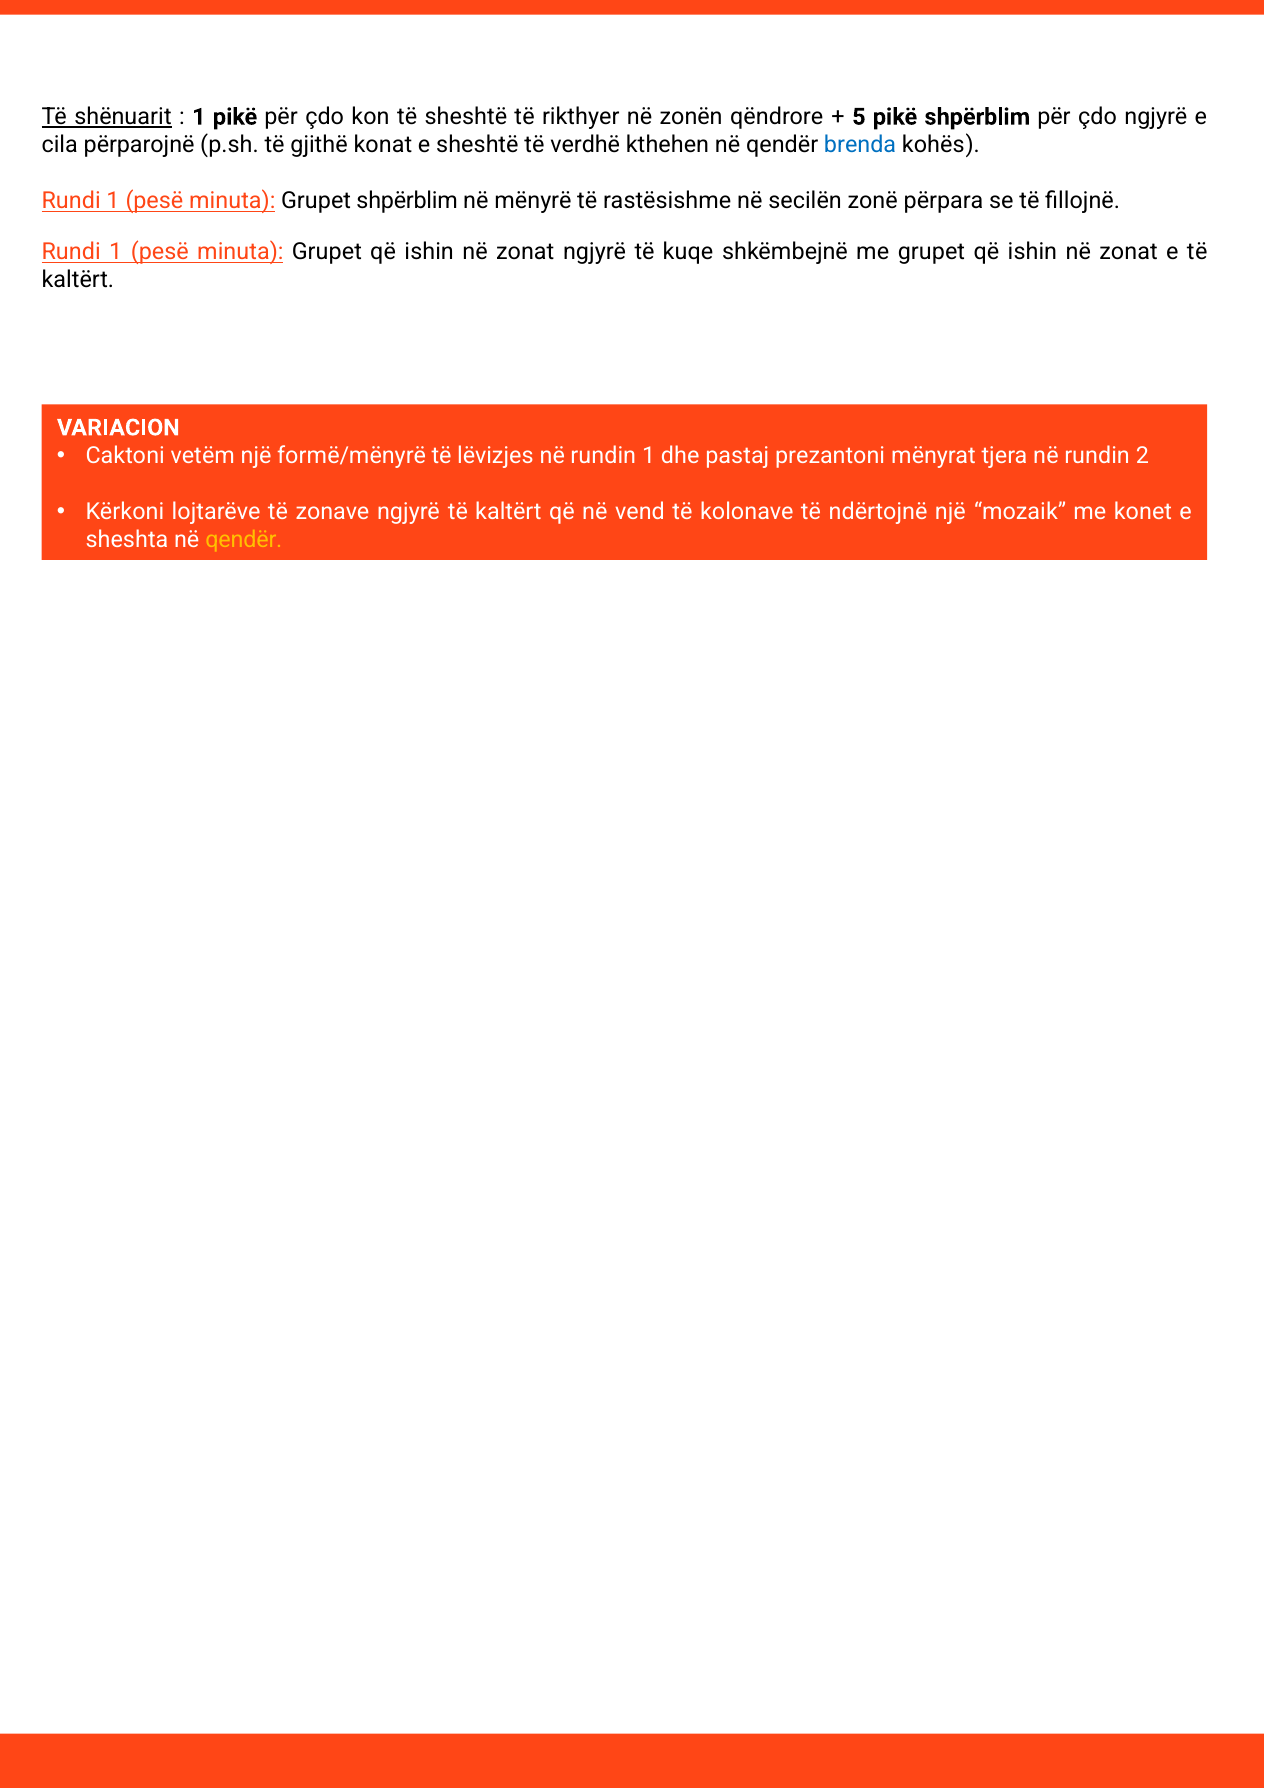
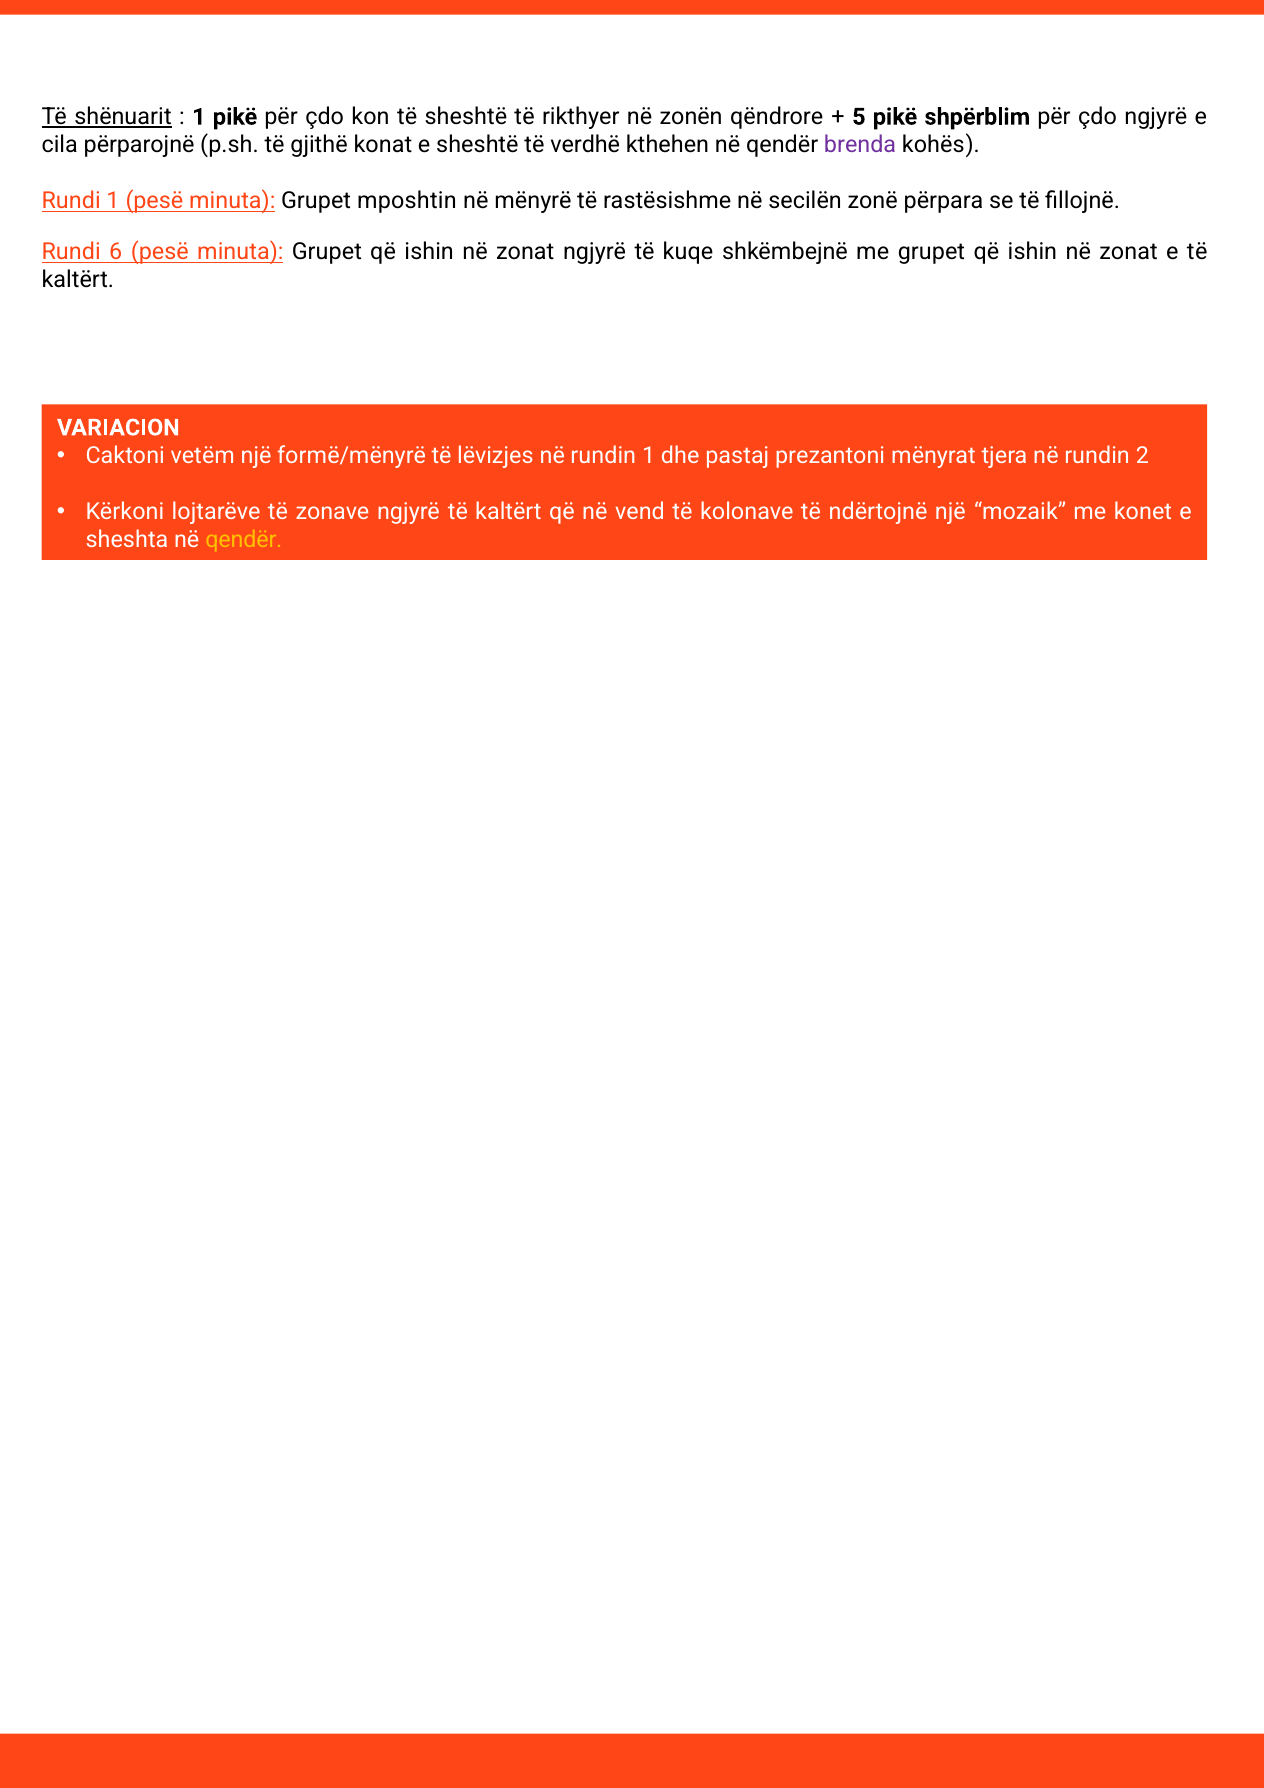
brenda colour: blue -> purple
Grupet shpërblim: shpërblim -> mposhtin
1 at (116, 252): 1 -> 6
